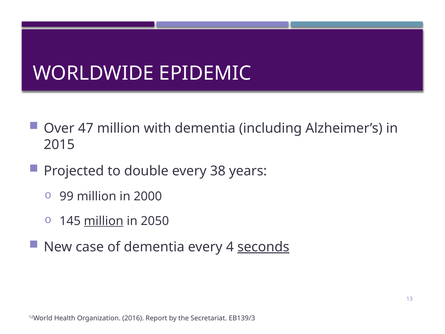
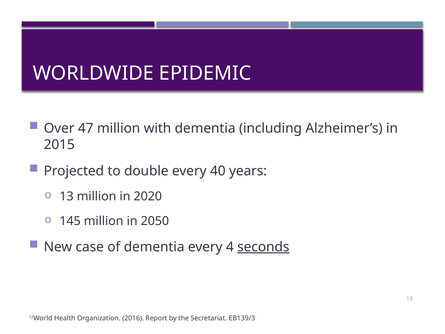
38: 38 -> 40
99 at (67, 196): 99 -> 13
2000: 2000 -> 2020
million at (104, 221) underline: present -> none
